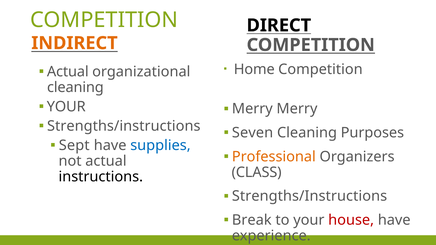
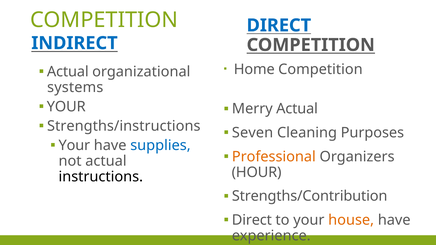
DIRECT at (279, 25) colour: black -> blue
INDIRECT colour: orange -> blue
cleaning at (75, 87): cleaning -> systems
Merry Merry: Merry -> Actual
Sept at (74, 146): Sept -> Your
CLASS: CLASS -> HOUR
Strengths/Instructions at (310, 196): Strengths/Instructions -> Strengths/Contribution
Break at (252, 220): Break -> Direct
house colour: red -> orange
